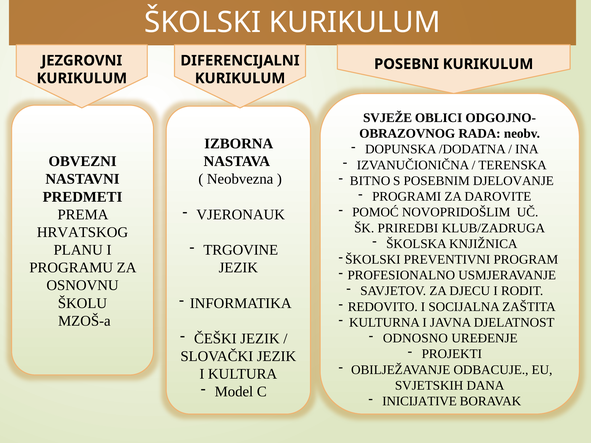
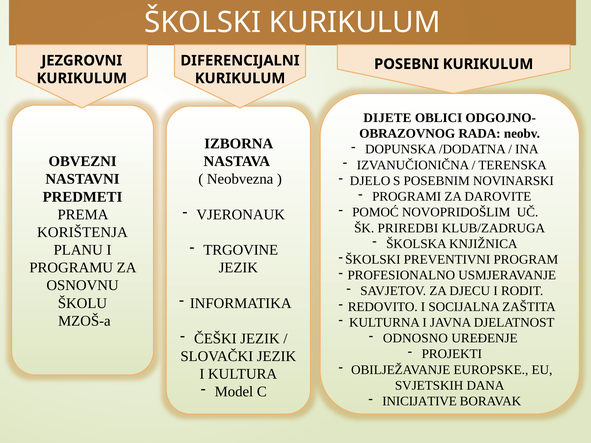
SVJEŽE: SVJEŽE -> DIJETE
BITNO: BITNO -> DJELO
DJELOVANJE: DJELOVANJE -> NOVINARSKI
HRVATSKOG: HRVATSKOG -> KORIŠTENJA
ODBACUJE: ODBACUJE -> EUROPSKE
